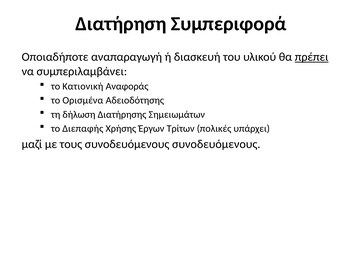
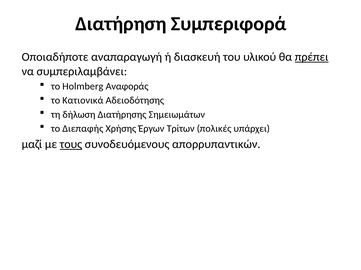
Κατιονική: Κατιονική -> Holmberg
Ορισμένα: Ορισμένα -> Κατιονικά
τους underline: none -> present
συνοδευόμενους συνοδευόμενους: συνοδευόμενους -> απορρυπαντικών
